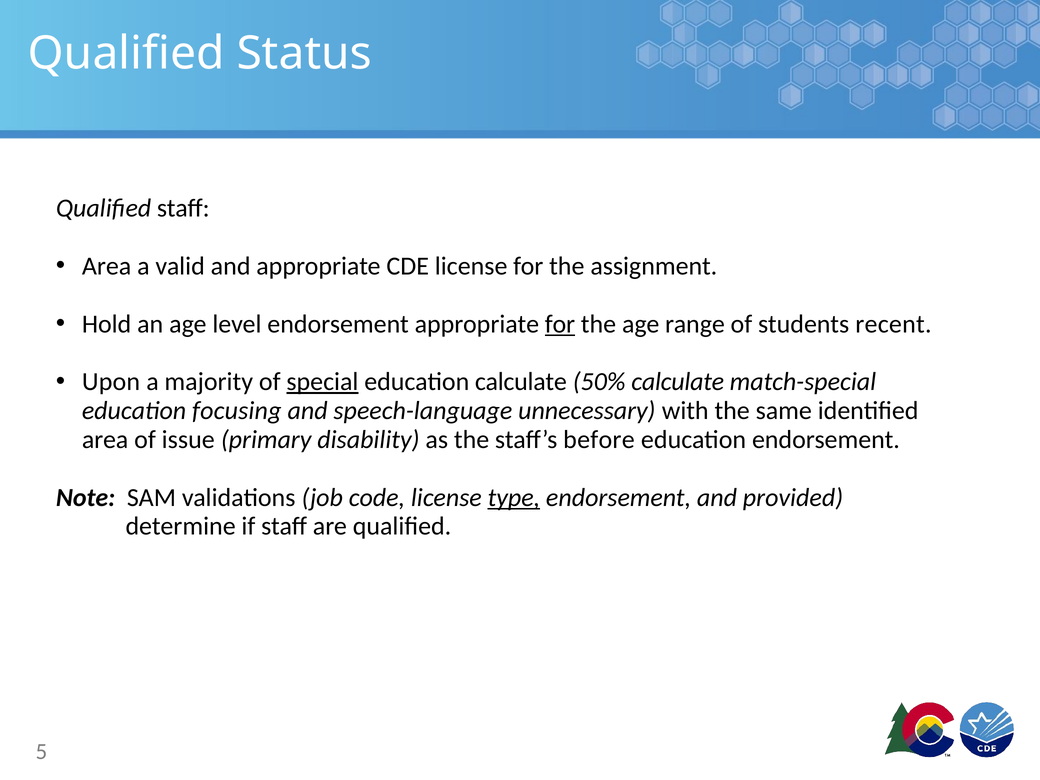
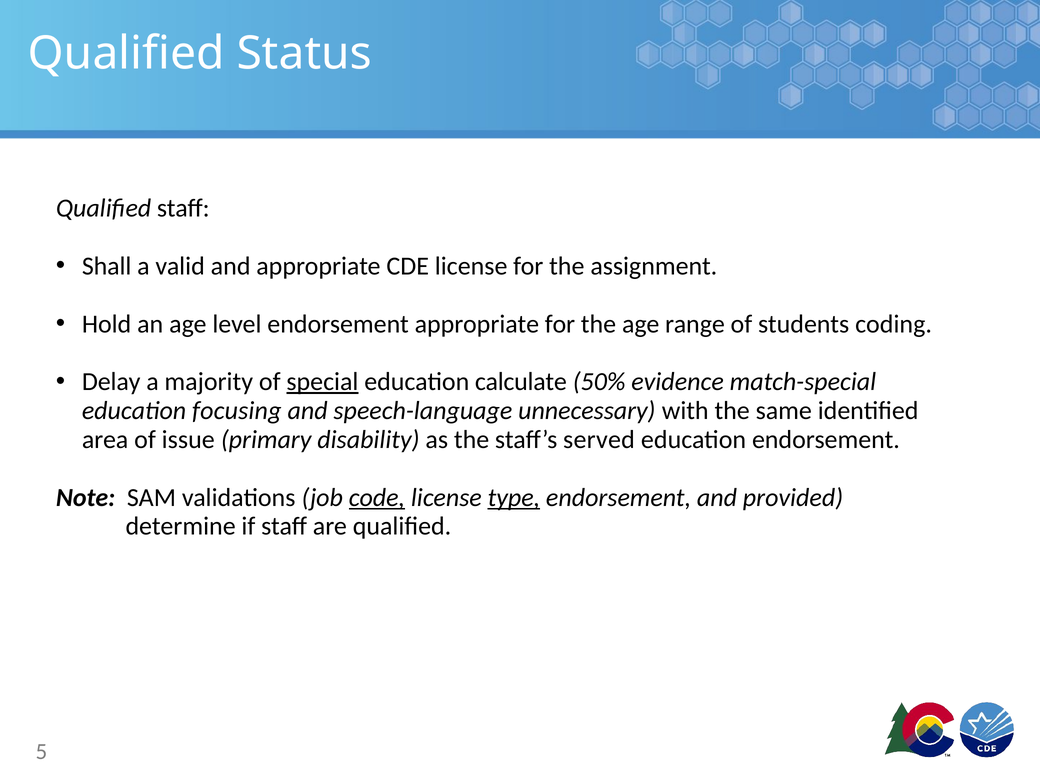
Area at (107, 266): Area -> Shall
for at (560, 324) underline: present -> none
recent: recent -> coding
Upon: Upon -> Delay
50% calculate: calculate -> evidence
before: before -> served
code underline: none -> present
